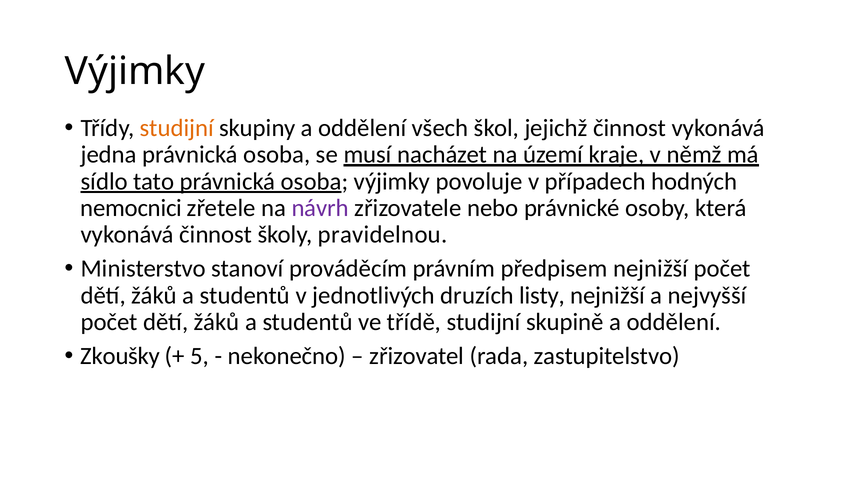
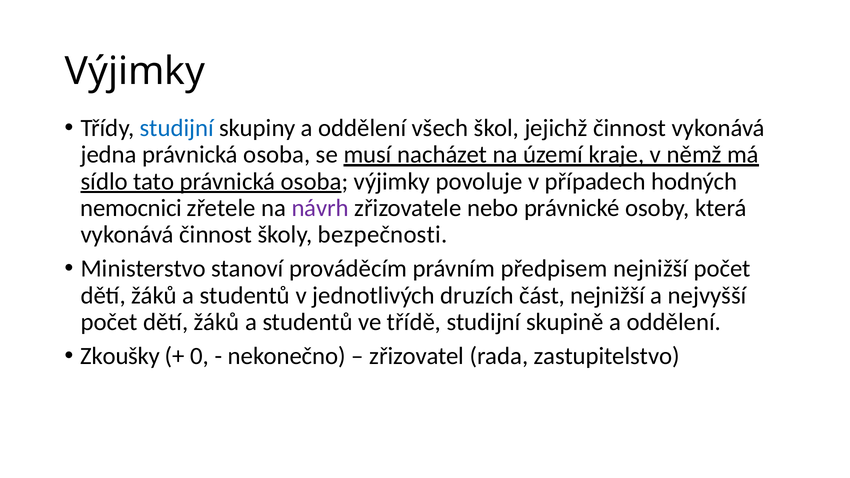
studijní at (177, 128) colour: orange -> blue
pravidelnou: pravidelnou -> bezpečnosti
listy: listy -> část
5: 5 -> 0
